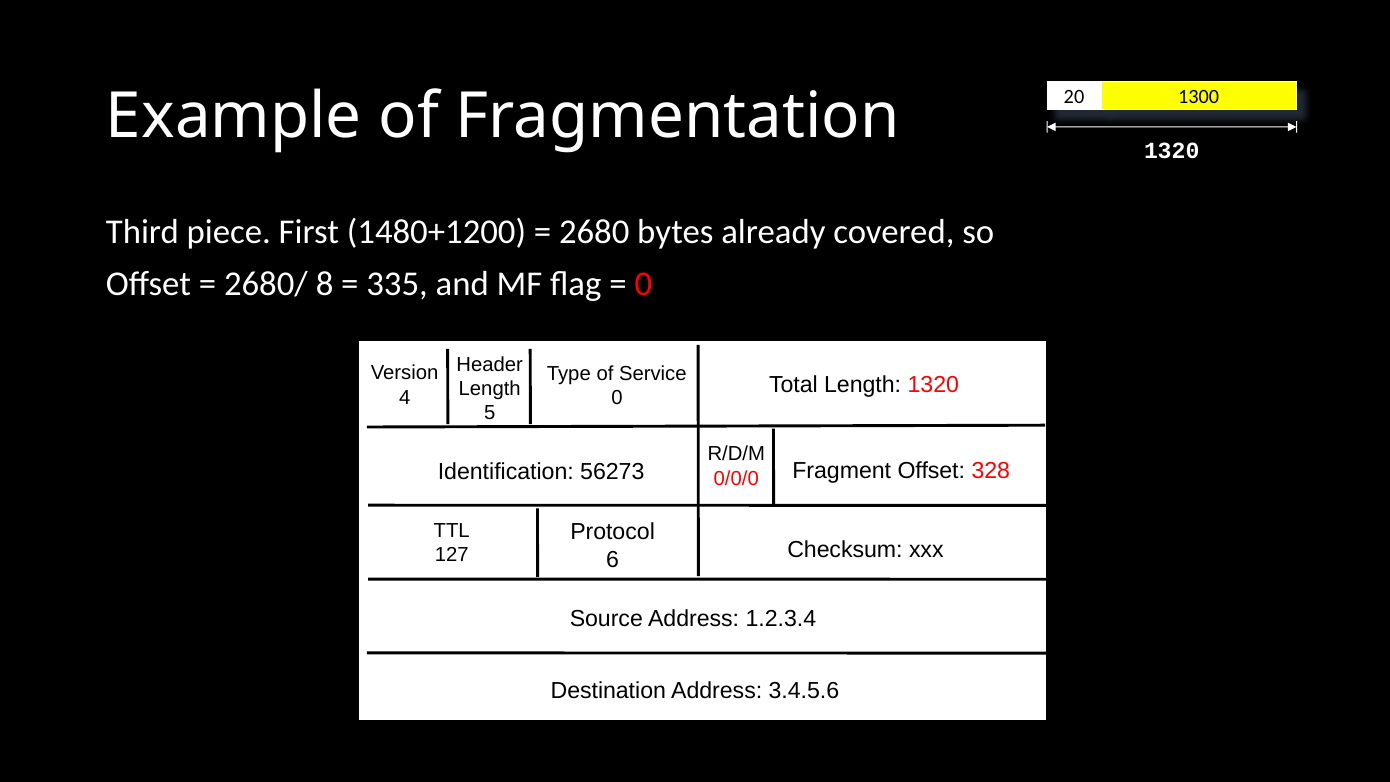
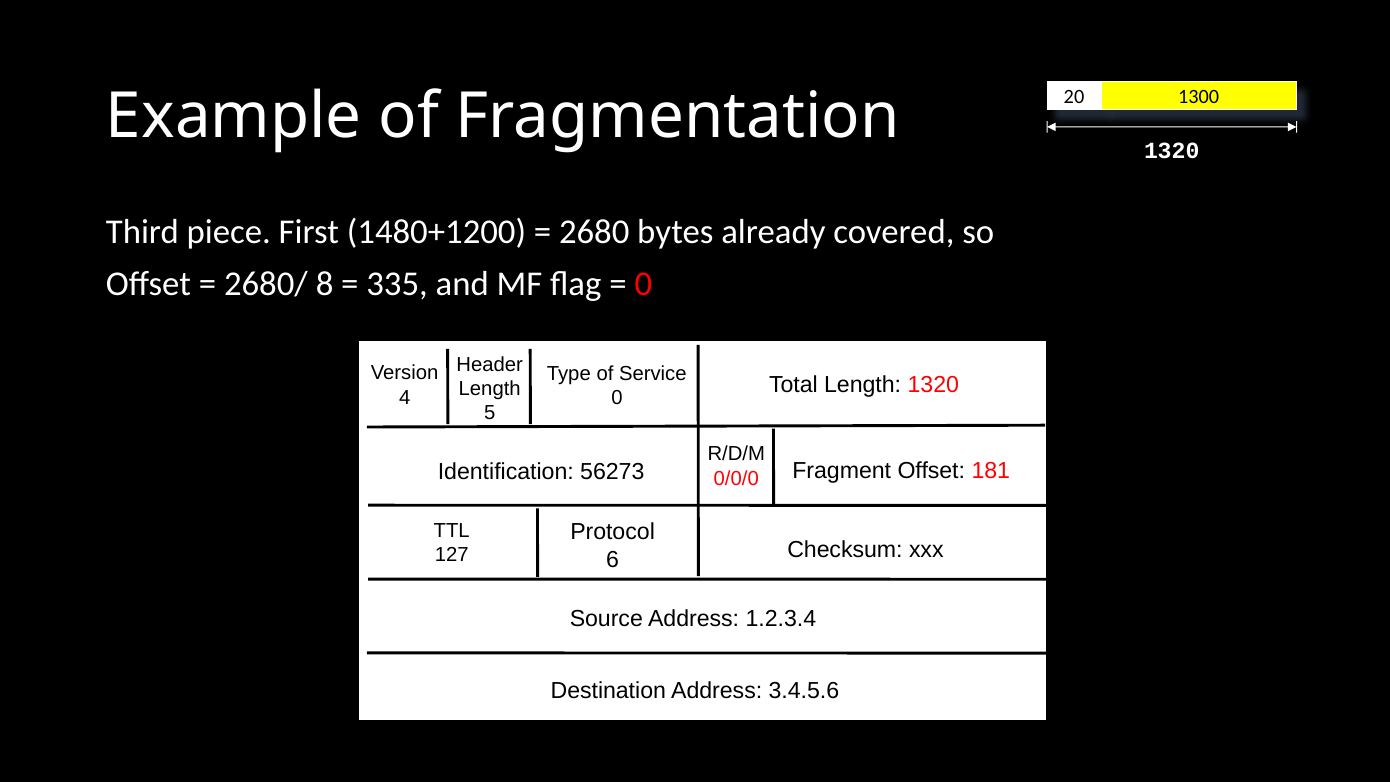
328: 328 -> 181
